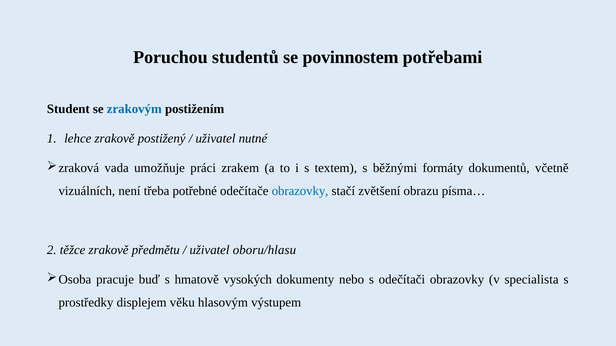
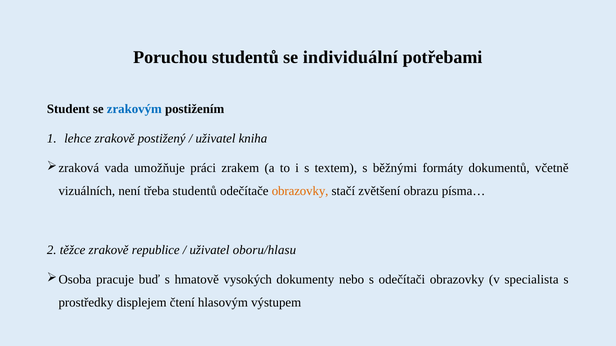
povinnostem: povinnostem -> individuální
nutné: nutné -> kniha
třeba potřebné: potřebné -> studentů
obrazovky at (300, 191) colour: blue -> orange
předmětu: předmětu -> republice
věku: věku -> čtení
